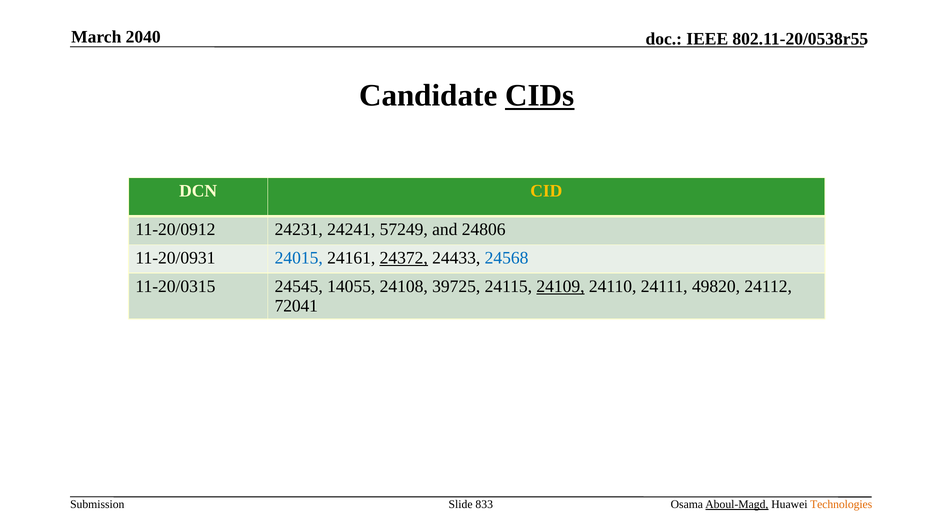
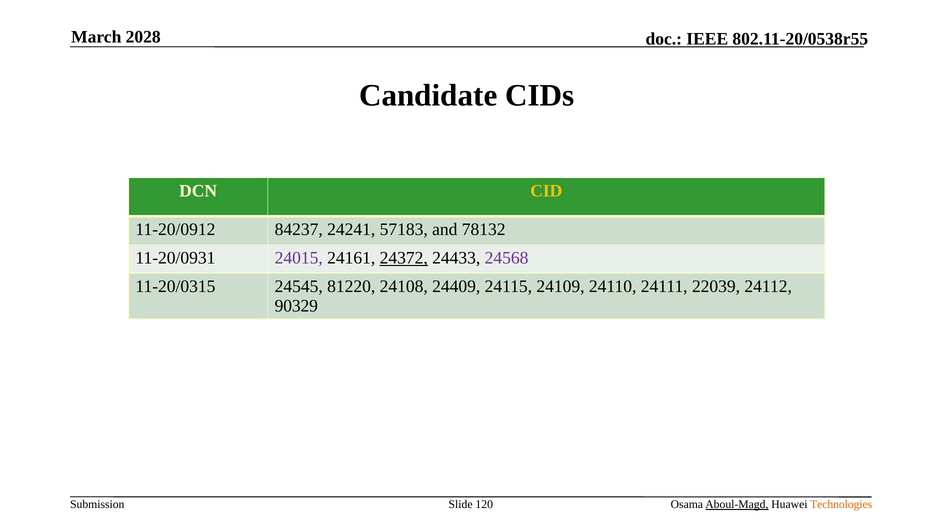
2040: 2040 -> 2028
CIDs underline: present -> none
24231: 24231 -> 84237
57249: 57249 -> 57183
24806: 24806 -> 78132
24015 colour: blue -> purple
24568 colour: blue -> purple
14055: 14055 -> 81220
39725: 39725 -> 24409
24109 underline: present -> none
49820: 49820 -> 22039
72041: 72041 -> 90329
833: 833 -> 120
